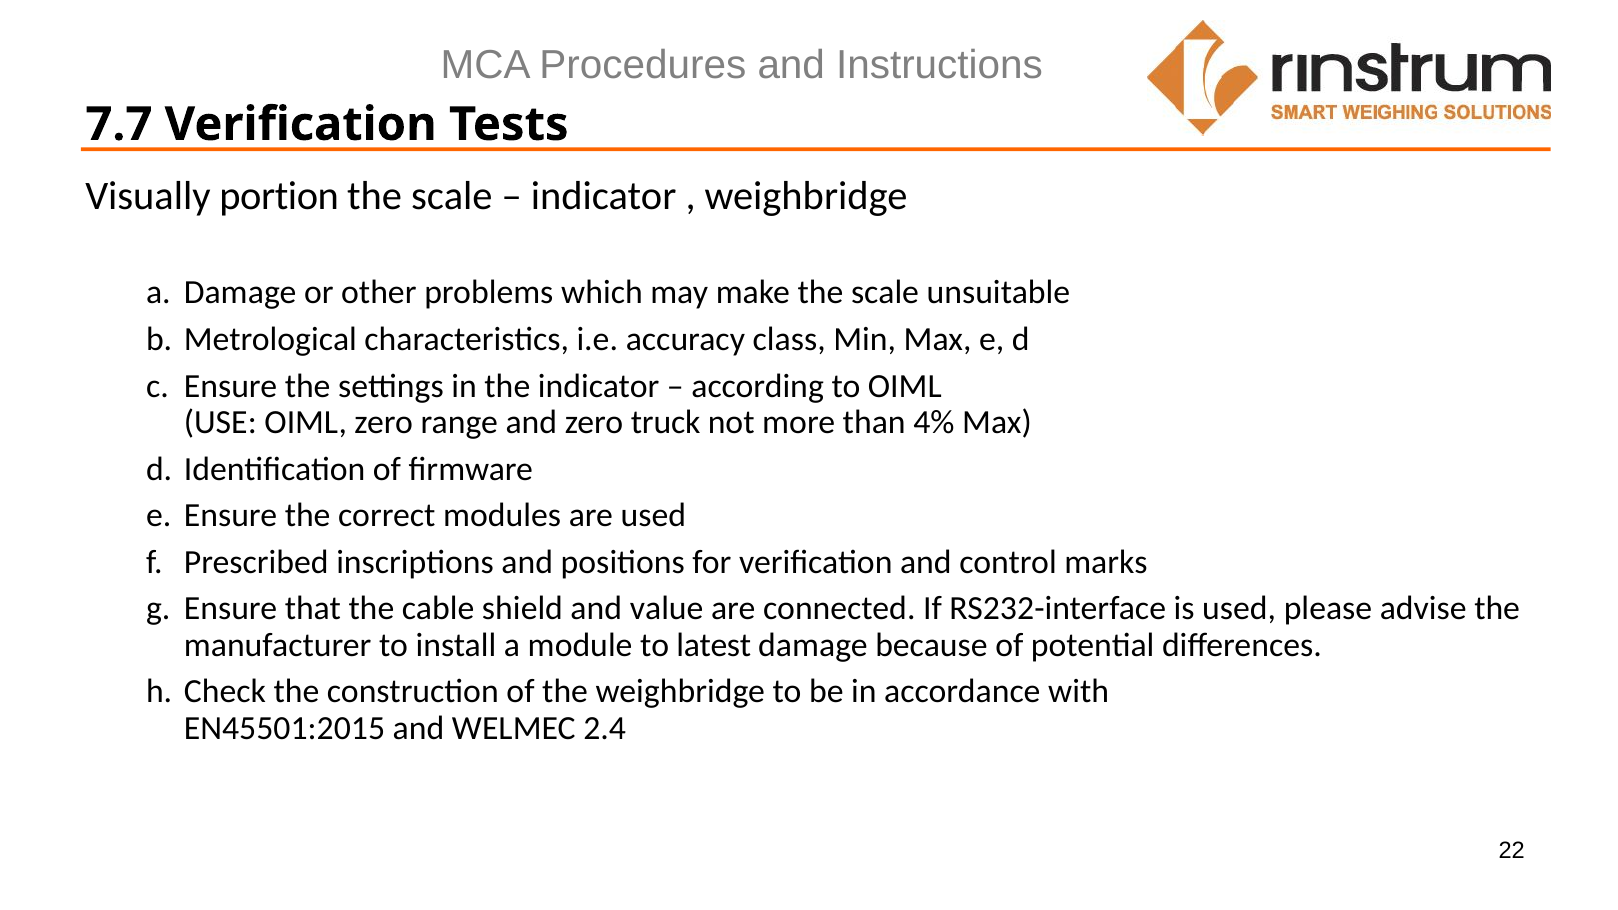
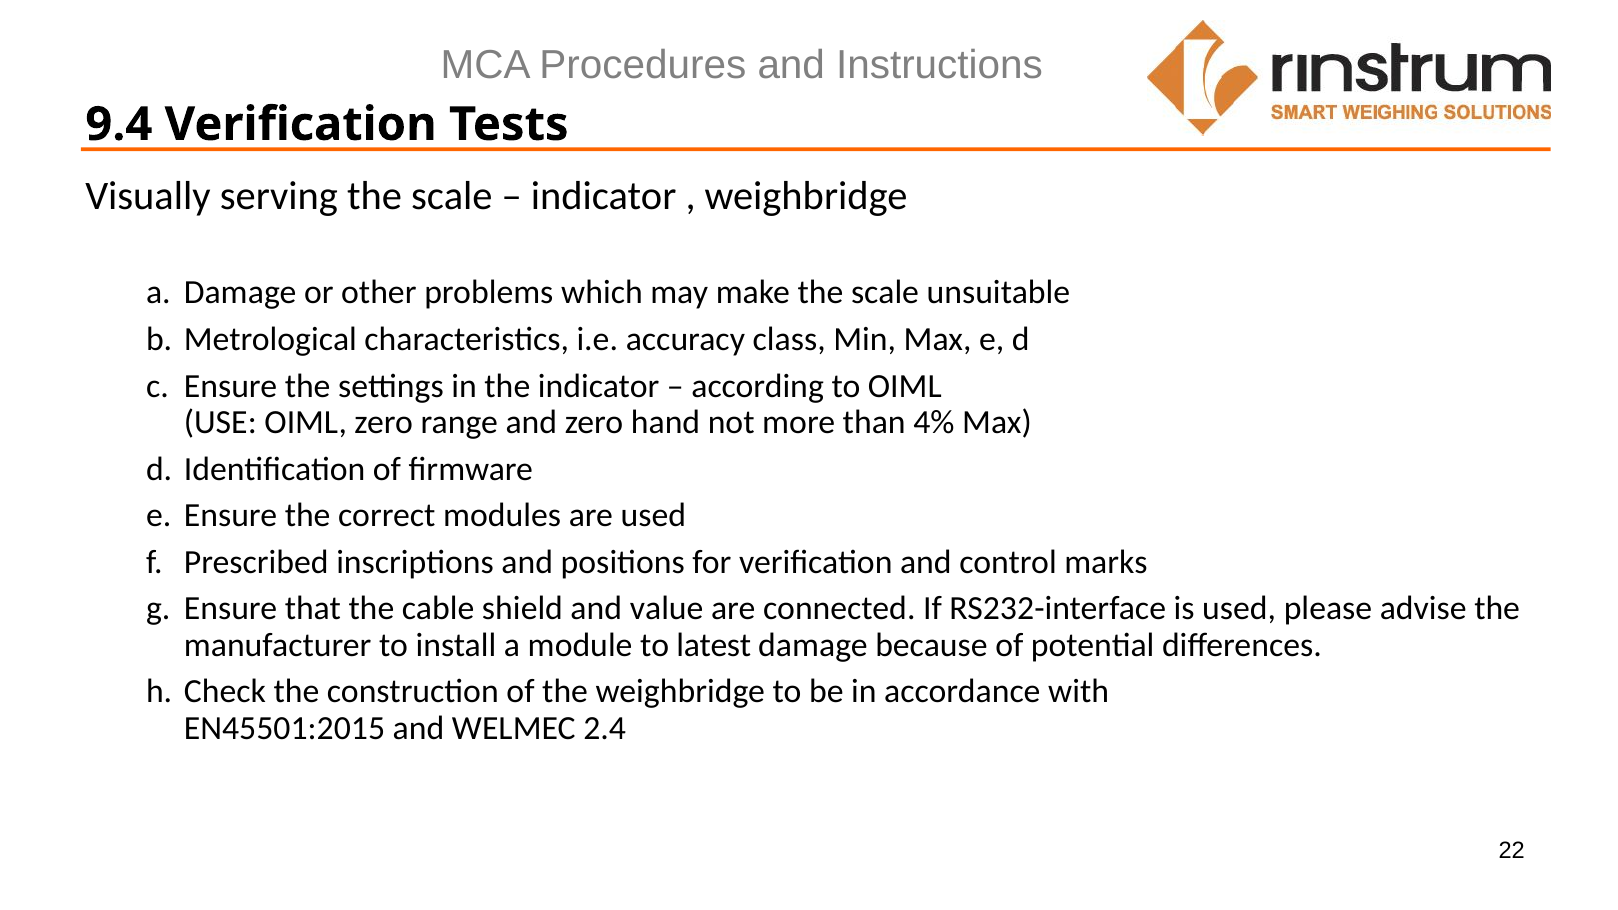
7.7: 7.7 -> 9.4
portion: portion -> serving
truck: truck -> hand
